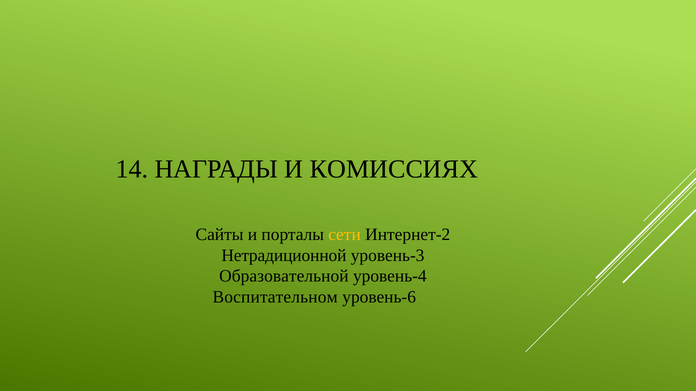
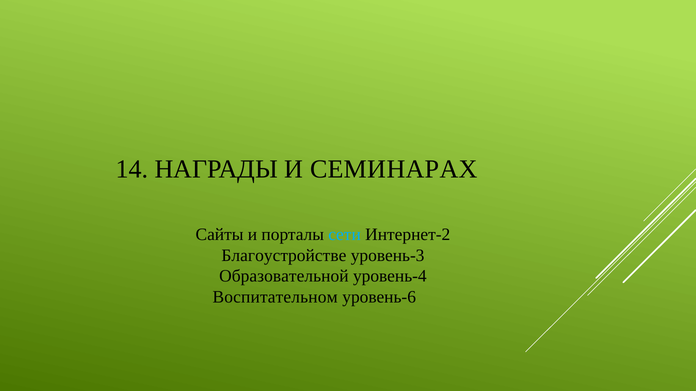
КОМИССИЯХ: КОМИССИЯХ -> СЕМИНАРАХ
сети colour: yellow -> light blue
Нетрадиционной: Нетрадиционной -> Благоустройстве
